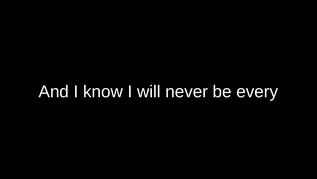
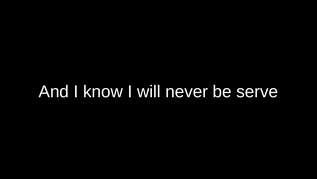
every: every -> serve
